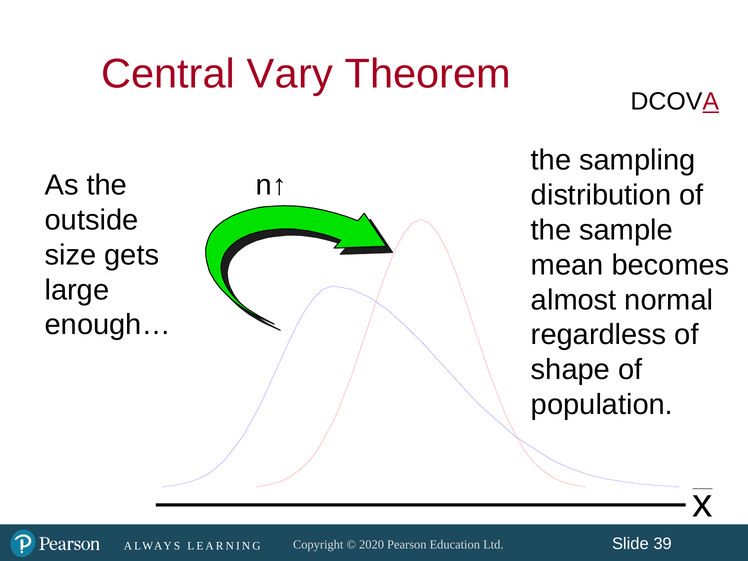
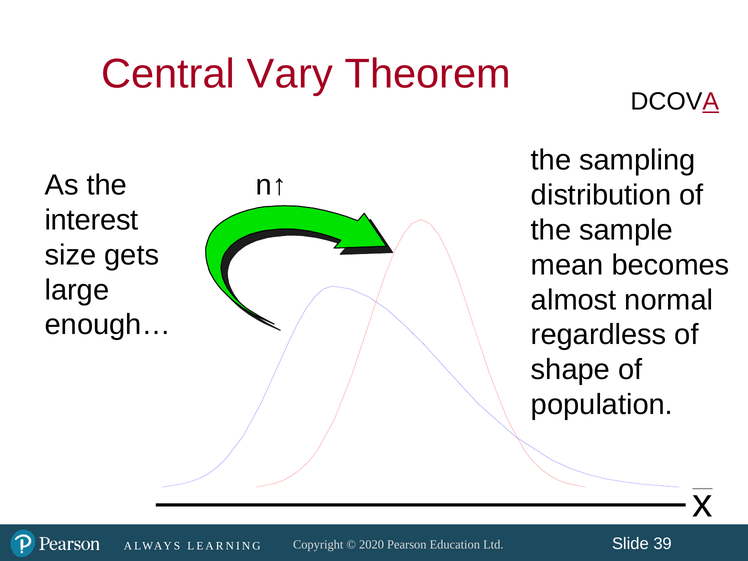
outside: outside -> interest
